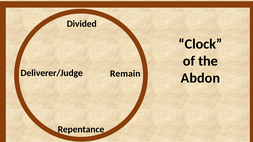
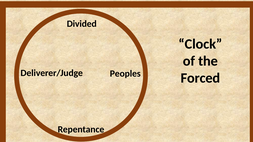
Remain: Remain -> Peoples
Abdon: Abdon -> Forced
